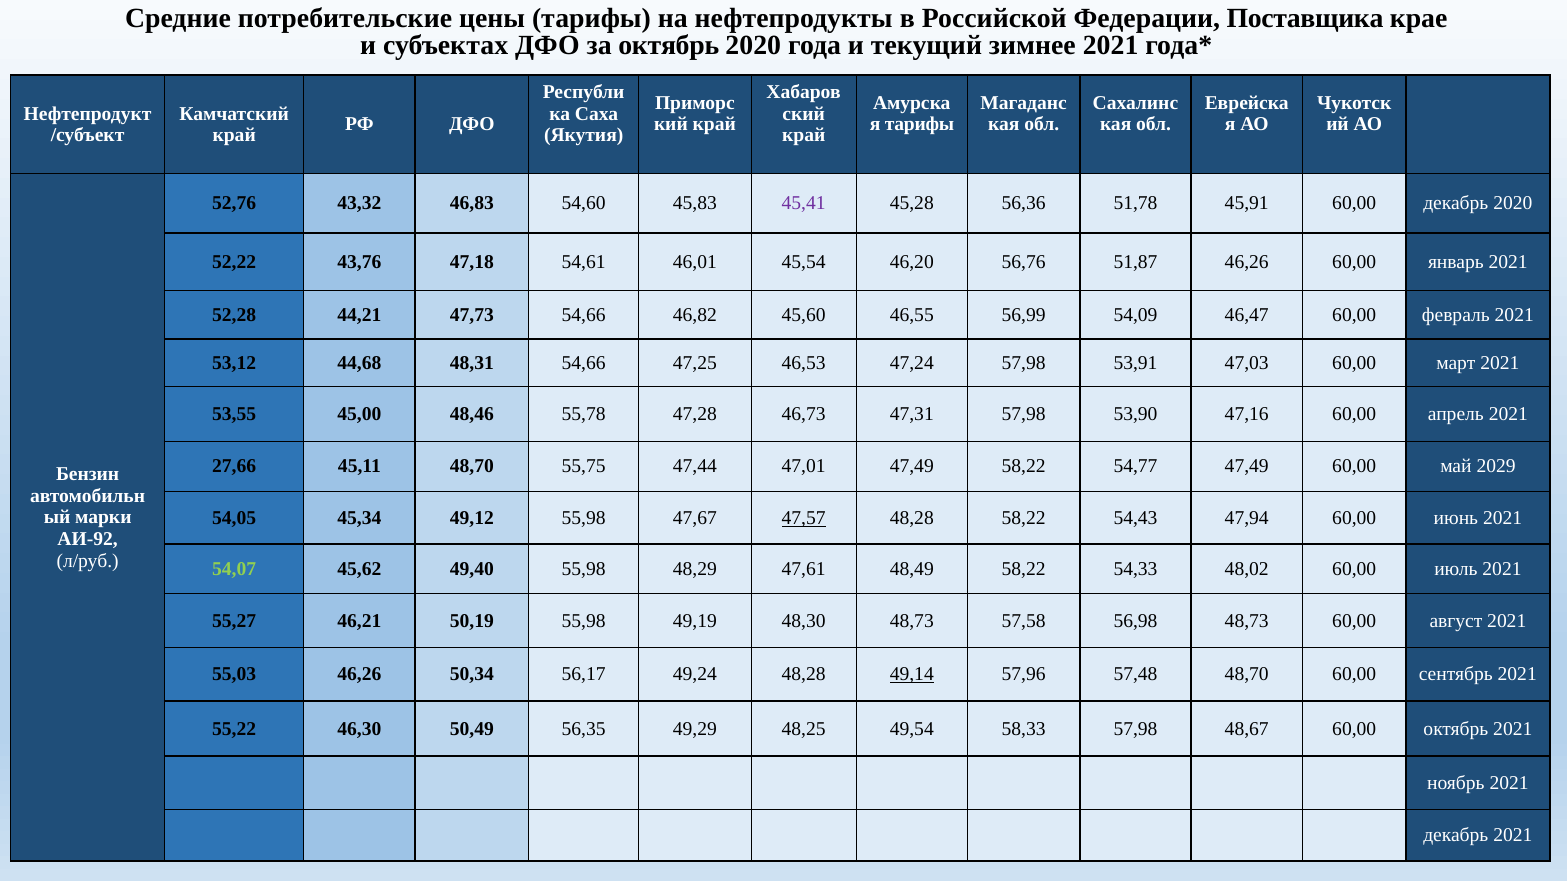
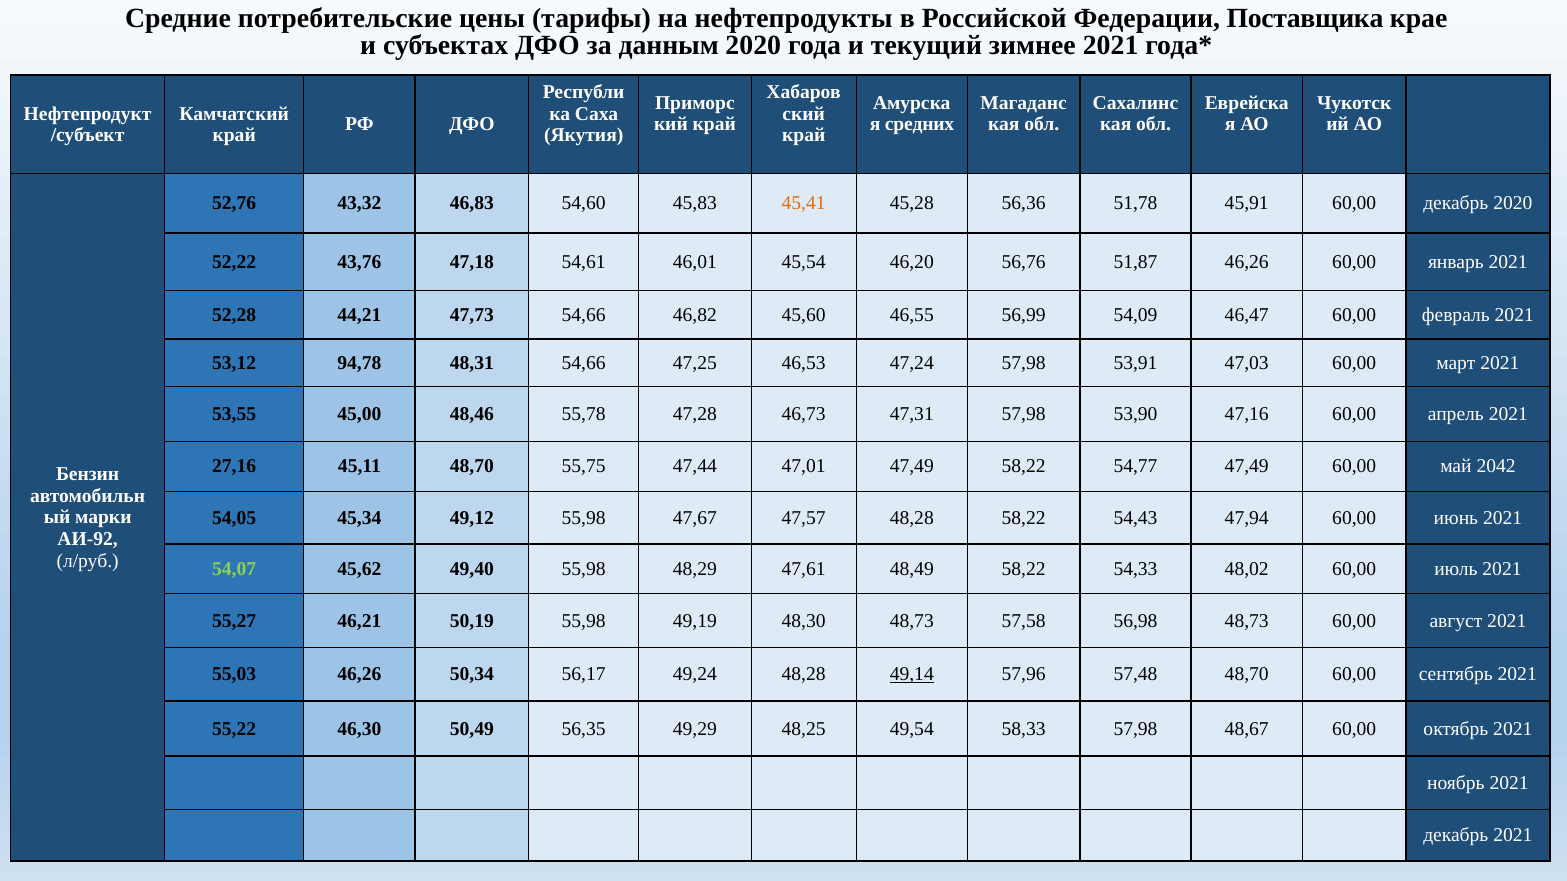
за октябрь: октябрь -> данным
тарифы at (920, 124): тарифы -> средних
45,41 colour: purple -> orange
44,68: 44,68 -> 94,78
27,66: 27,66 -> 27,16
2029: 2029 -> 2042
47,57 underline: present -> none
